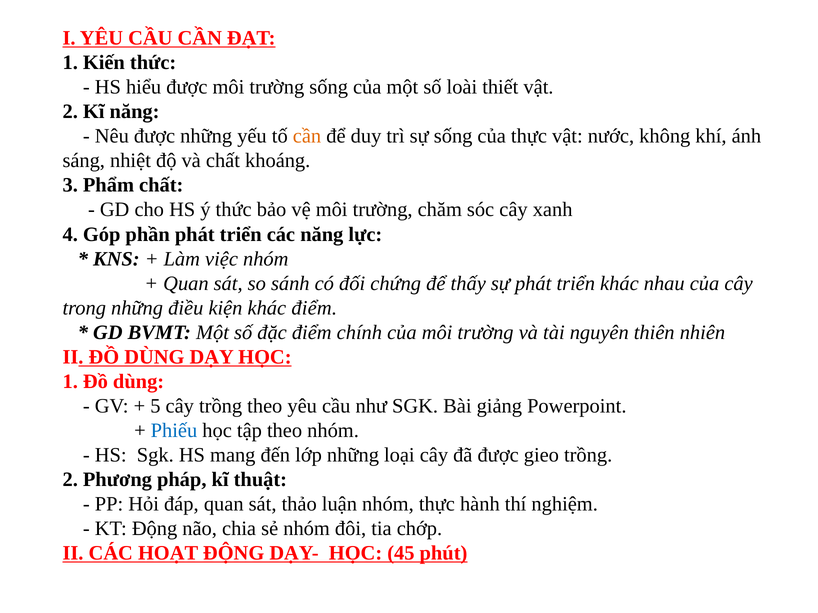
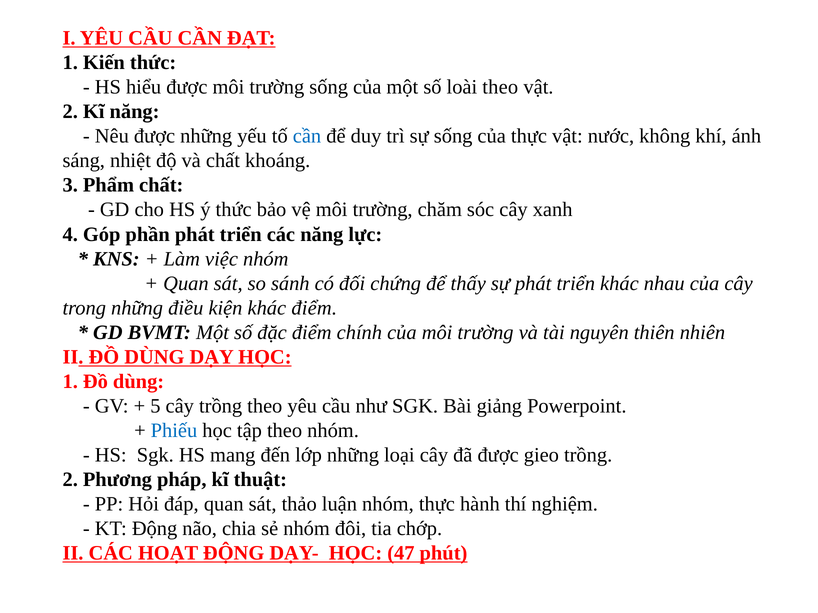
loài thiết: thiết -> theo
cần at (307, 136) colour: orange -> blue
45: 45 -> 47
